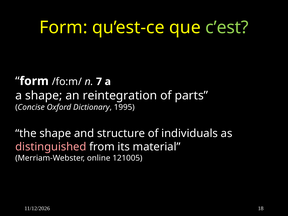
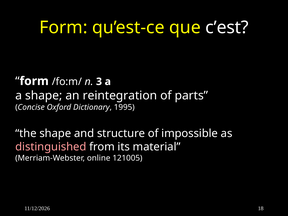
c’est colour: light green -> white
7: 7 -> 3
individuals: individuals -> impossible
